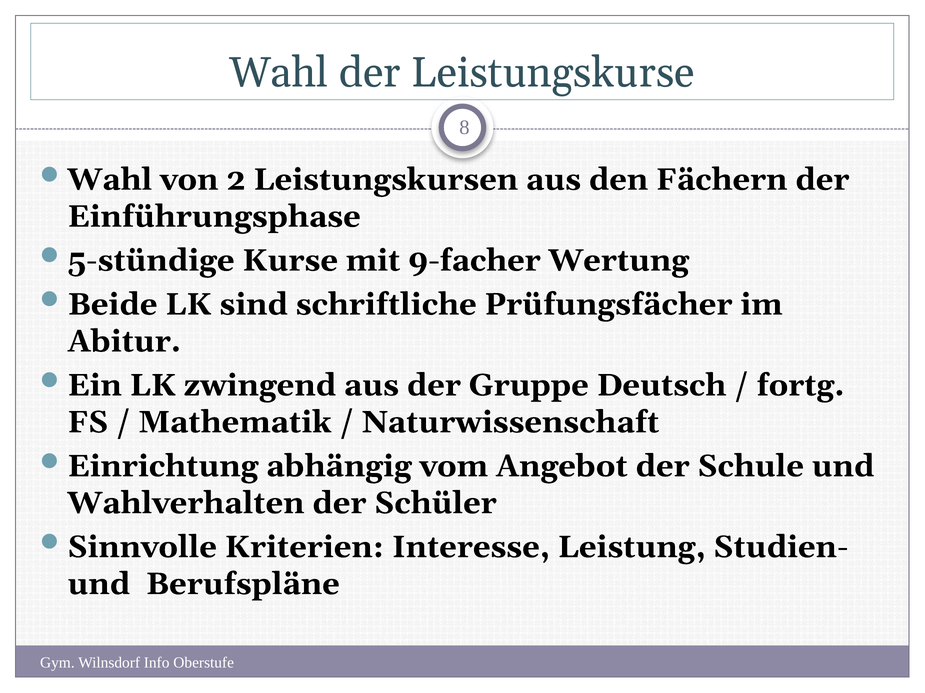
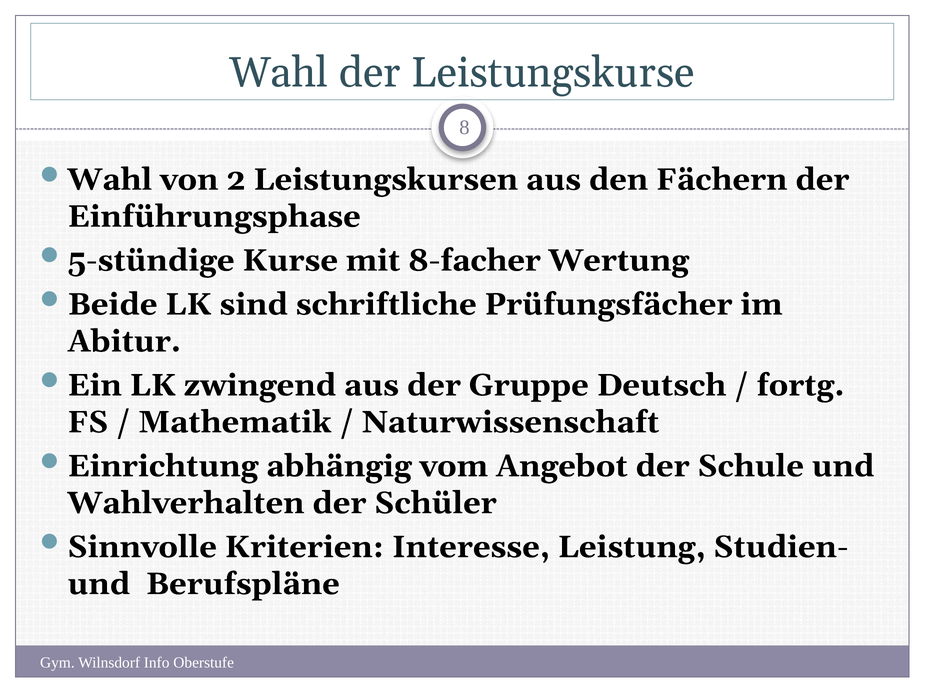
9-facher: 9-facher -> 8-facher
